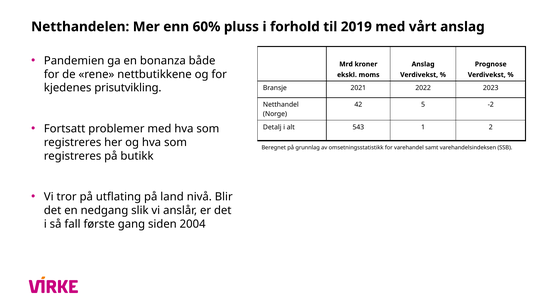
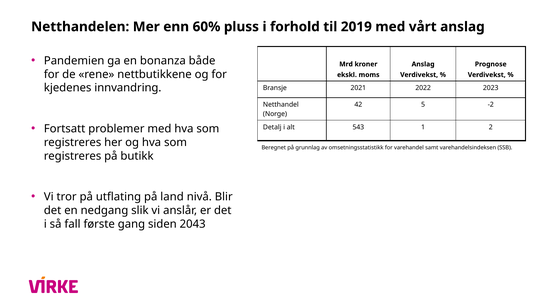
prisutvikling: prisutvikling -> innvandring
2004: 2004 -> 2043
